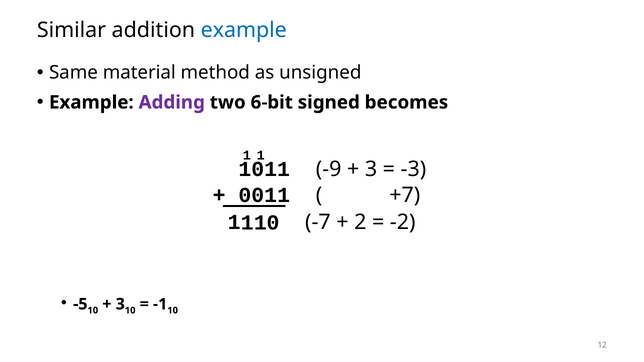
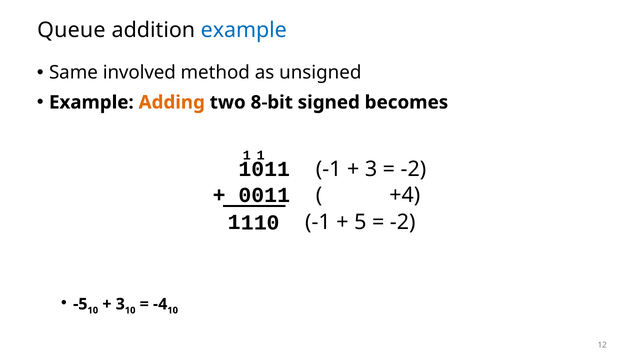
Similar: Similar -> Queue
material: material -> involved
Adding colour: purple -> orange
6-bit: 6-bit -> 8-bit
1011 -9: -9 -> -1
-3 at (413, 169): -3 -> -2
+7: +7 -> +4
1 -7: -7 -> -1
2: 2 -> 5
-1: -1 -> -4
